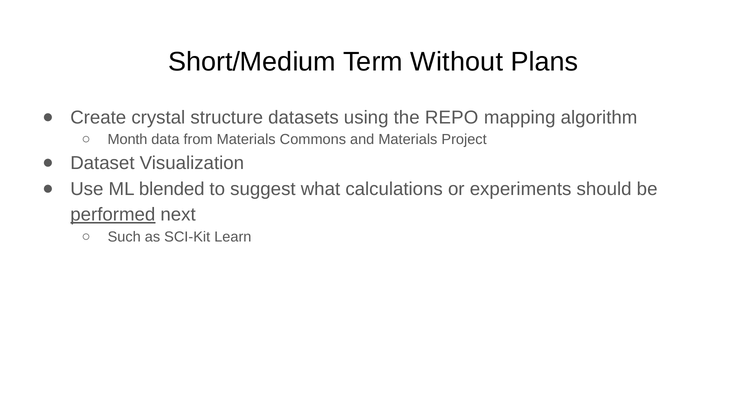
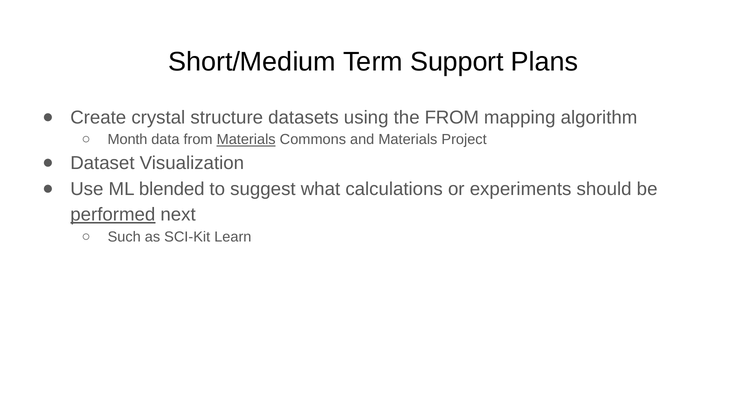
Without: Without -> Support
the REPO: REPO -> FROM
Materials at (246, 140) underline: none -> present
